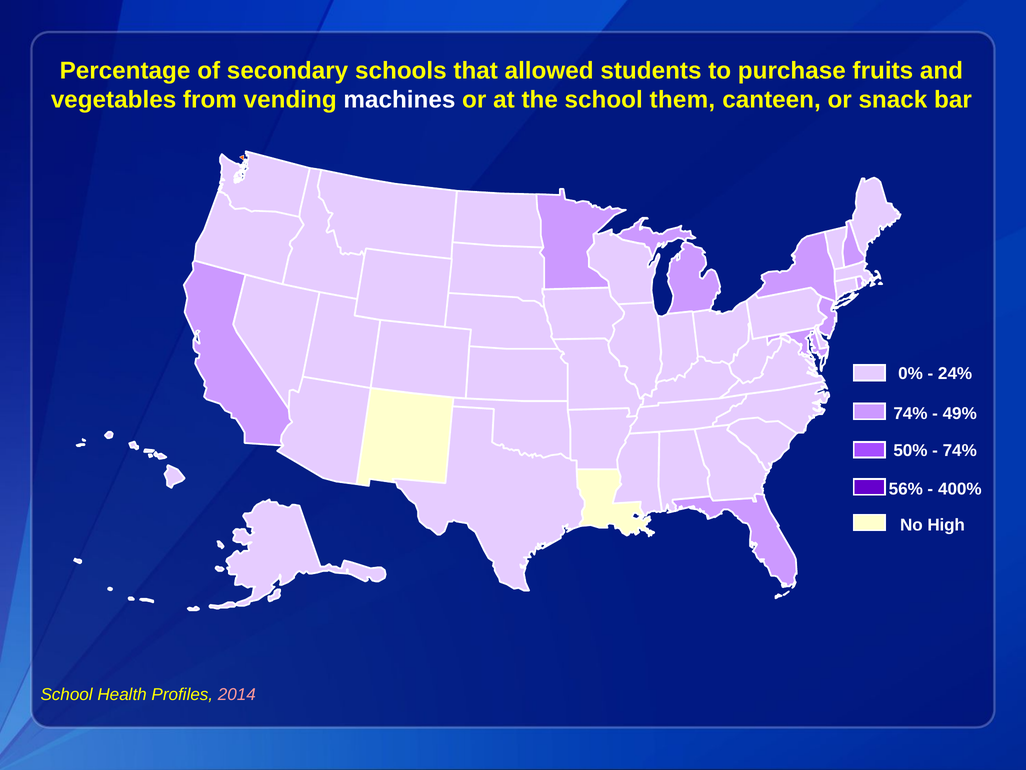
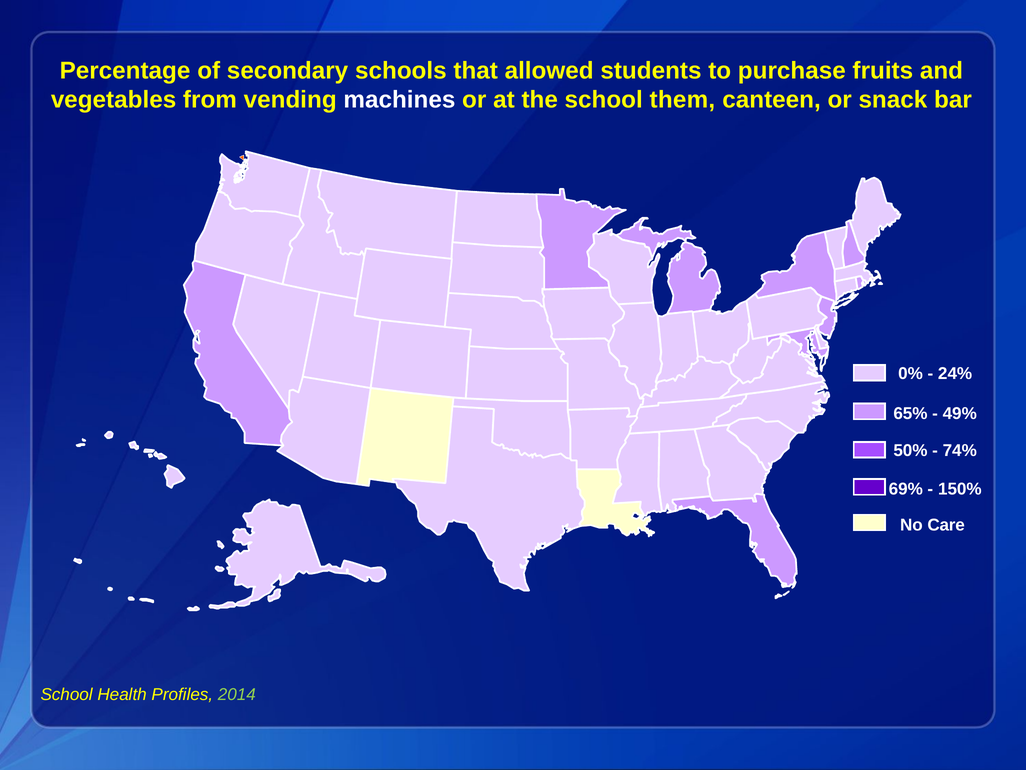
74% at (910, 413): 74% -> 65%
56%: 56% -> 69%
400%: 400% -> 150%
High: High -> Care
2014 colour: pink -> light green
